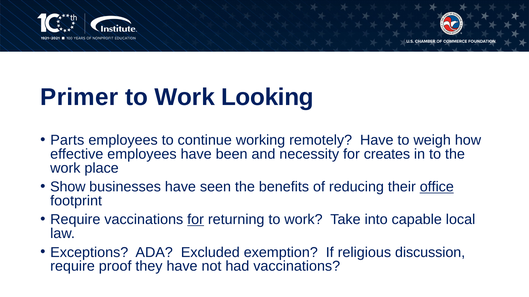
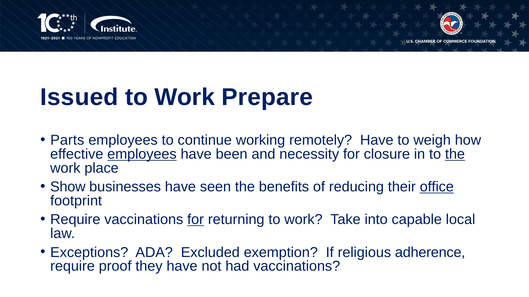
Primer: Primer -> Issued
Looking: Looking -> Prepare
employees at (142, 154) underline: none -> present
creates: creates -> closure
the at (455, 154) underline: none -> present
discussion: discussion -> adherence
